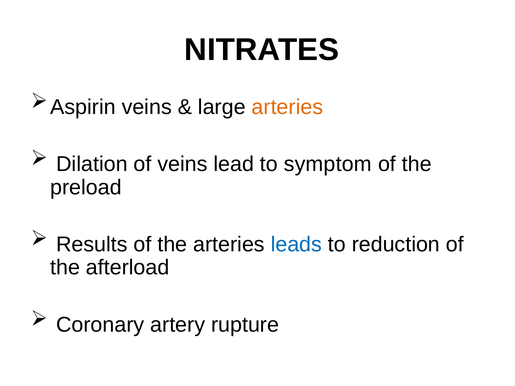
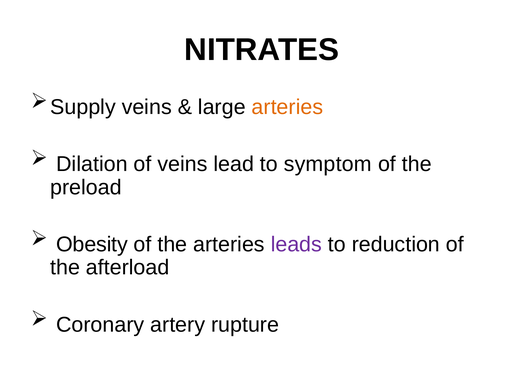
Aspirin: Aspirin -> Supply
Results: Results -> Obesity
leads colour: blue -> purple
